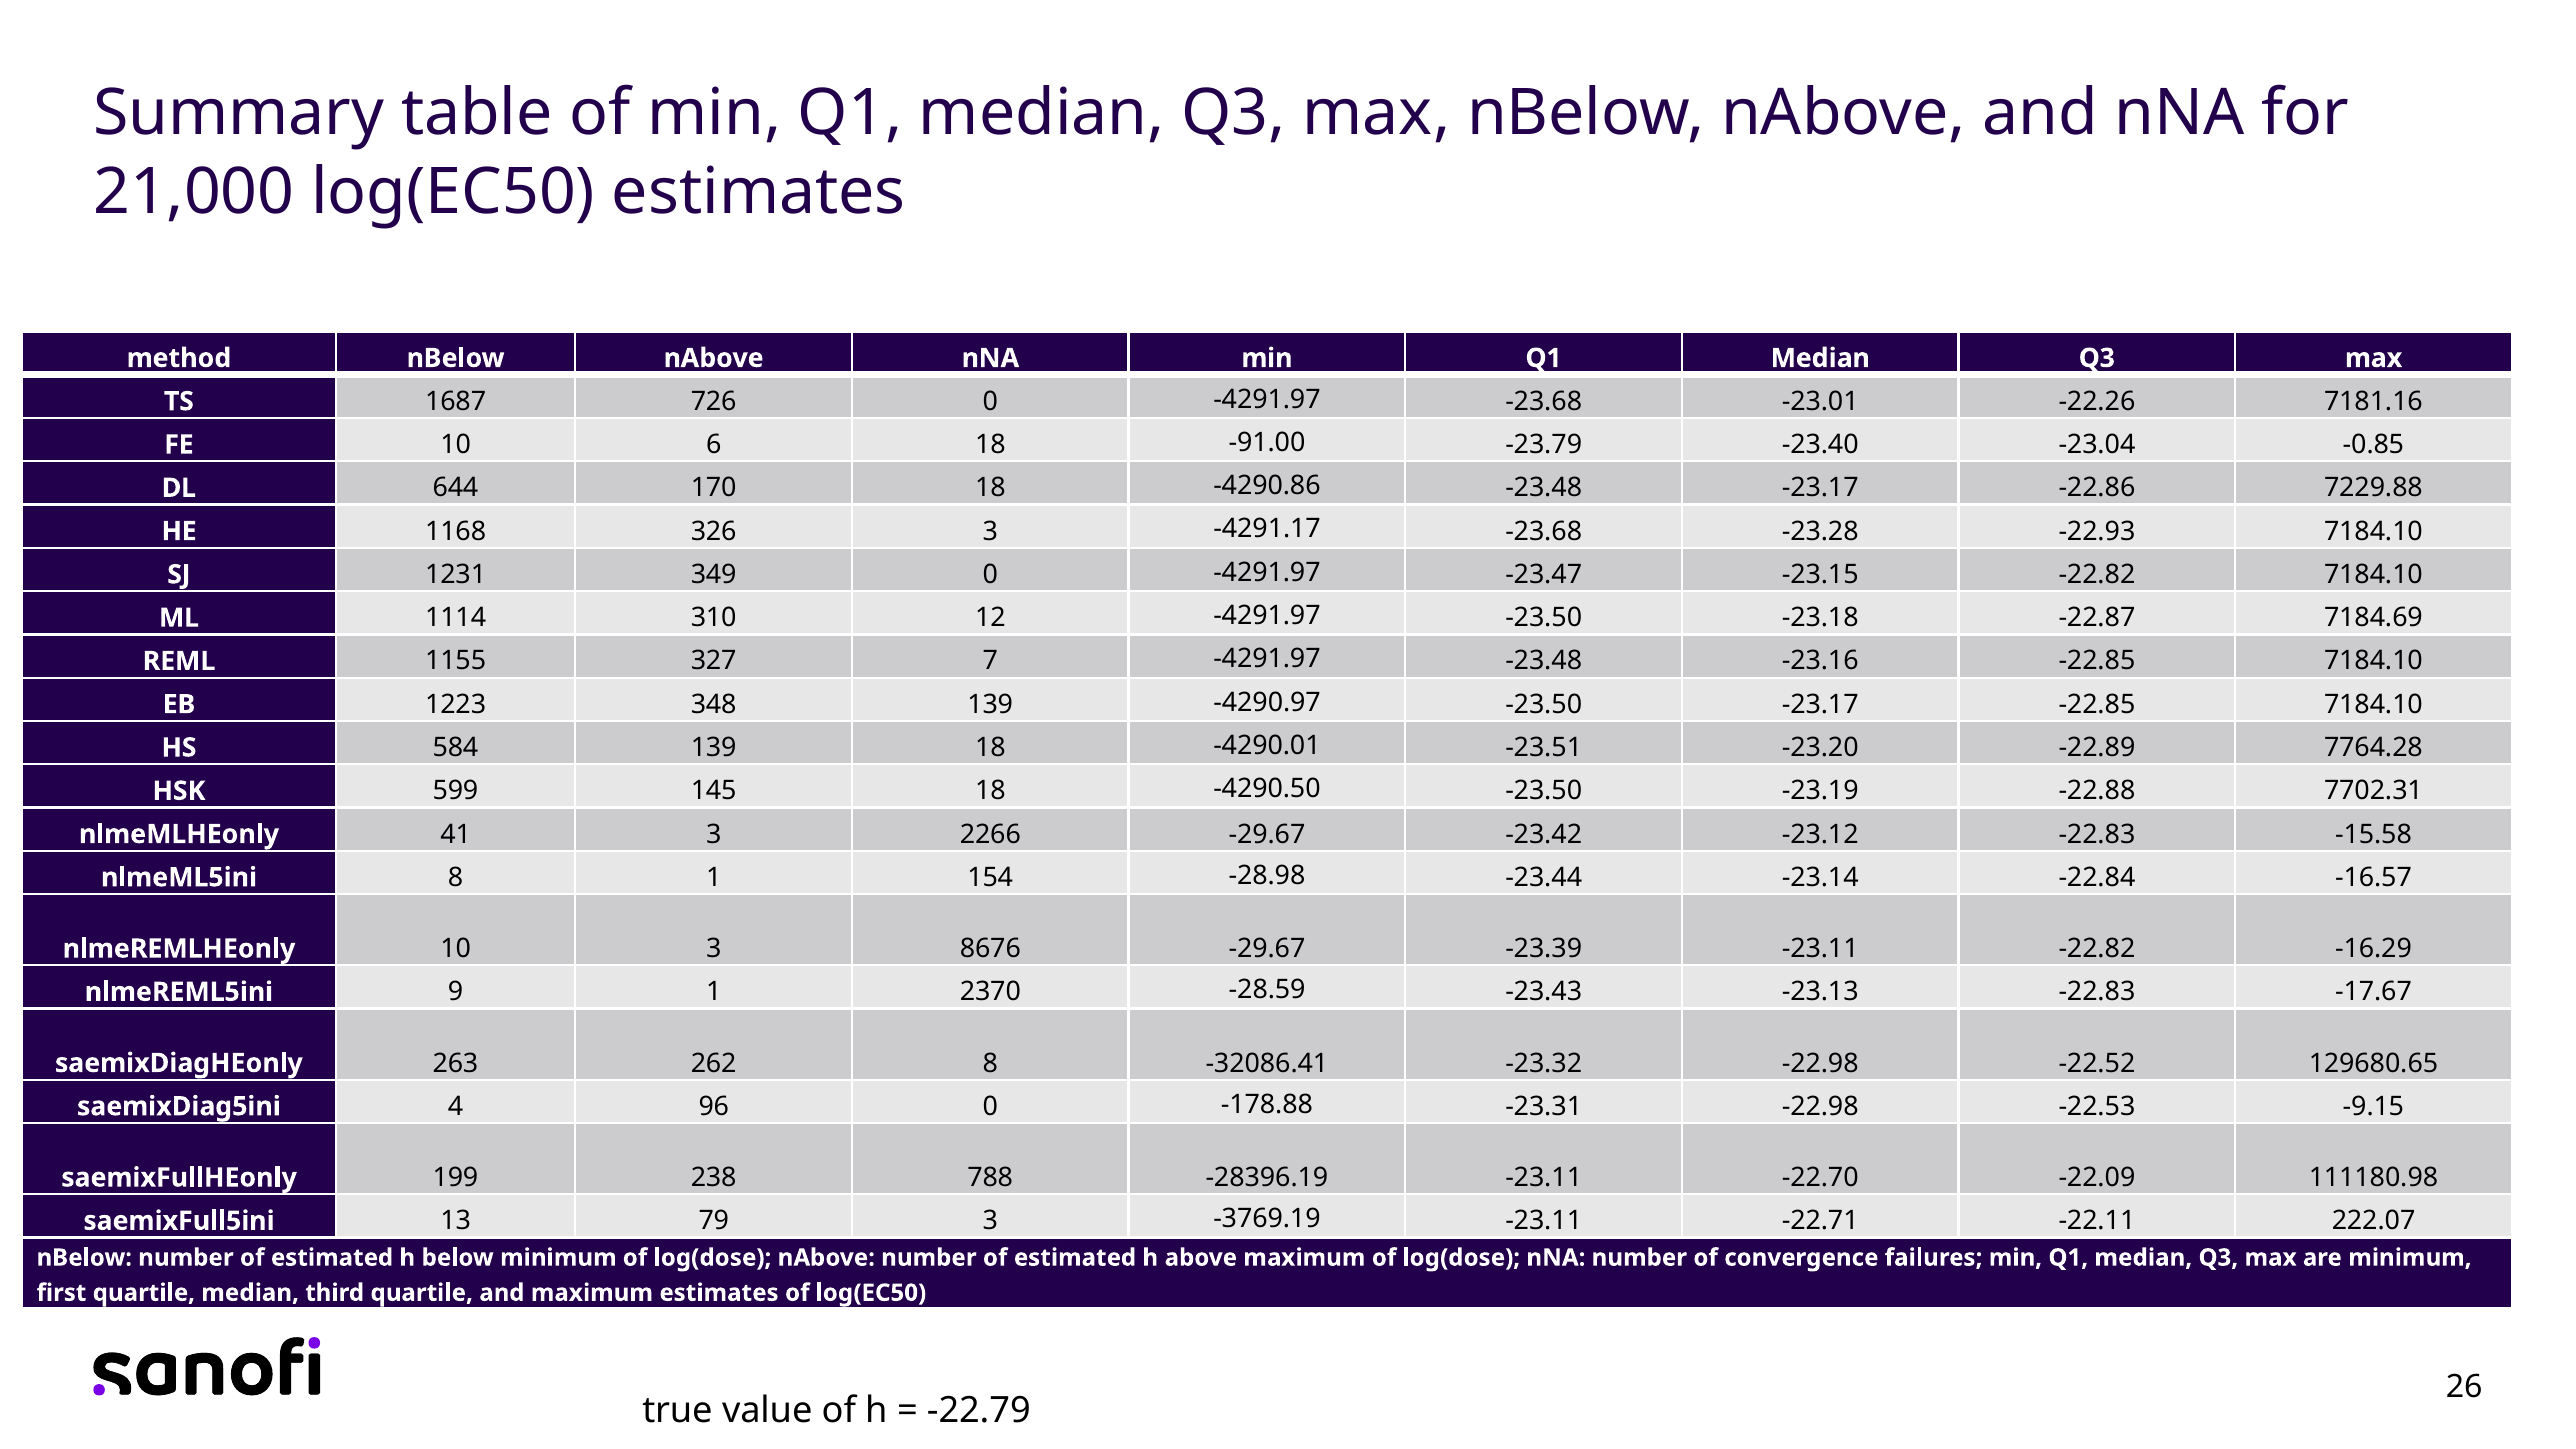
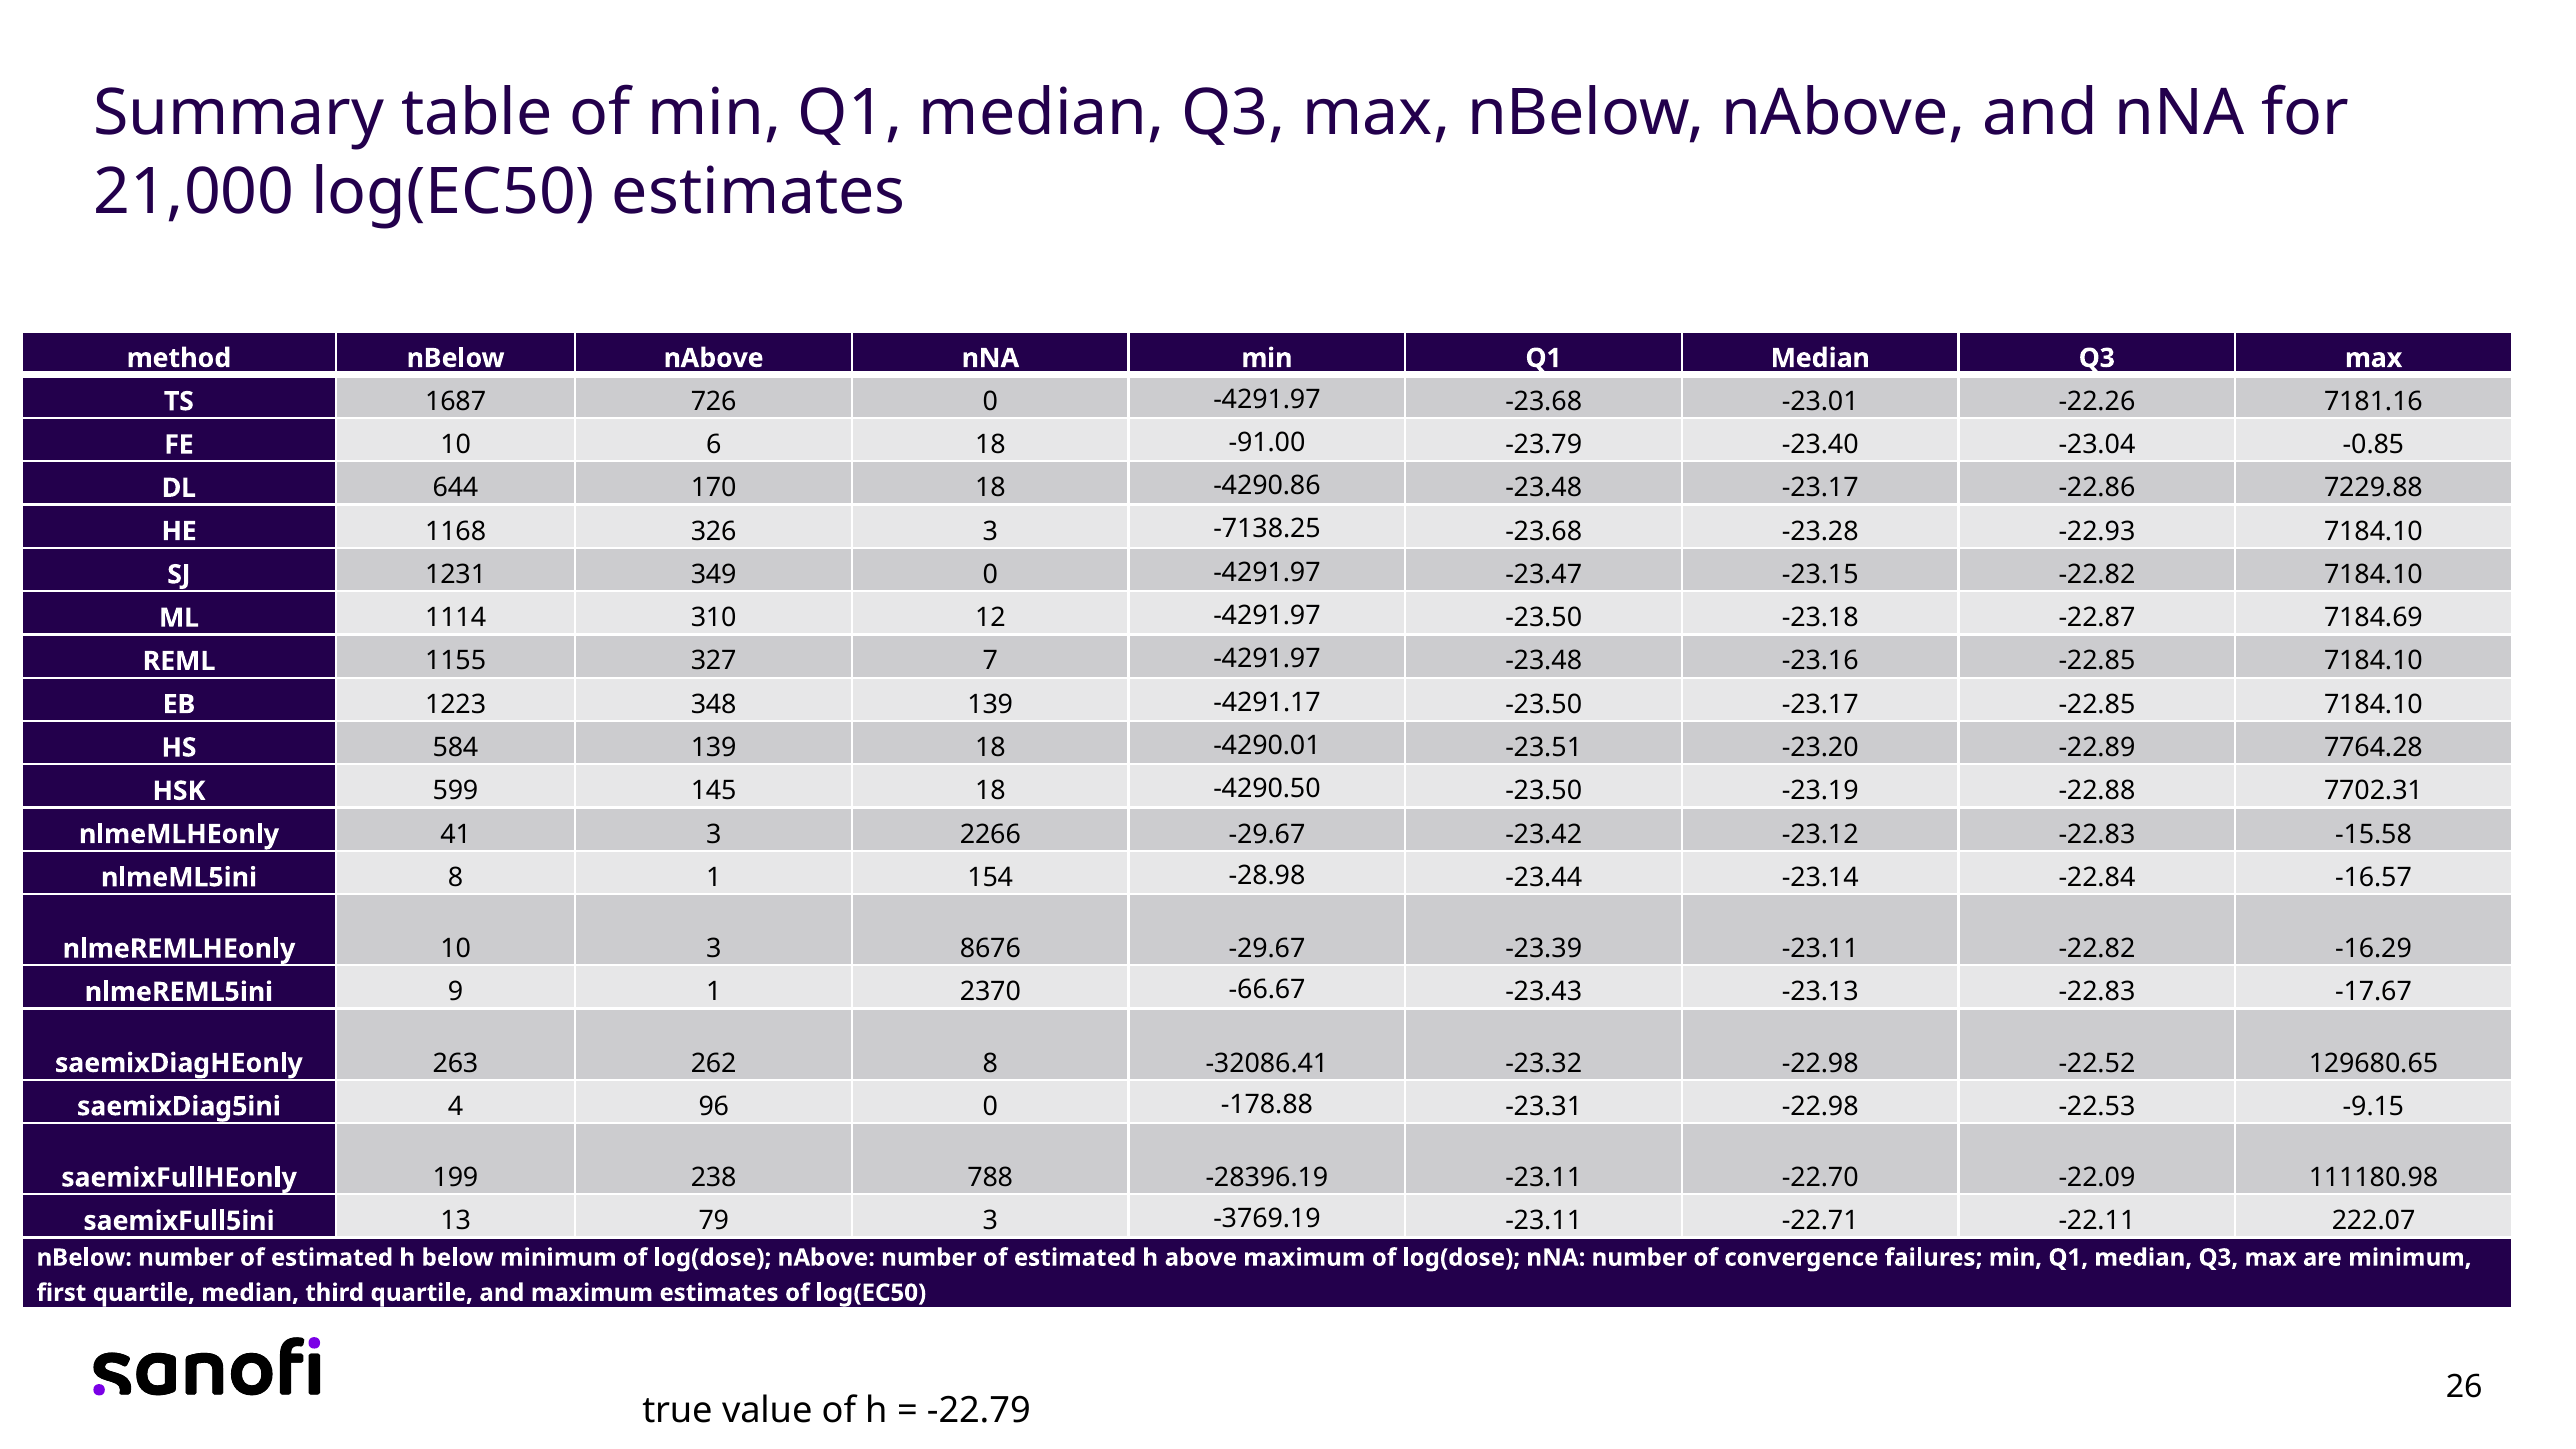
-4291.17: -4291.17 -> -7138.25
-4290.97: -4290.97 -> -4291.17
-28.59: -28.59 -> -66.67
